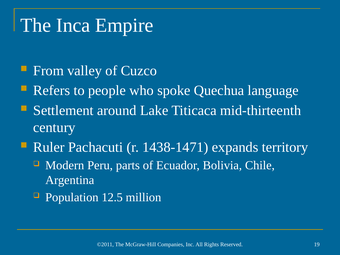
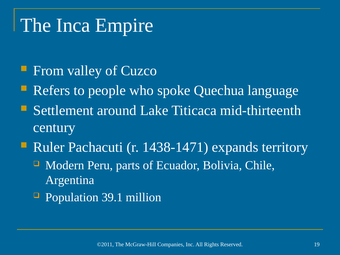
12.5: 12.5 -> 39.1
